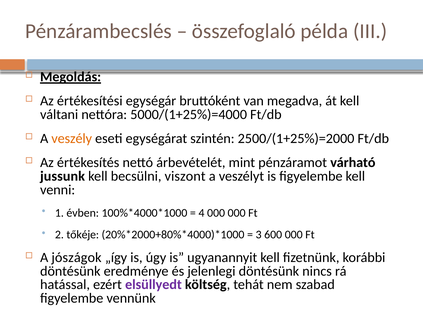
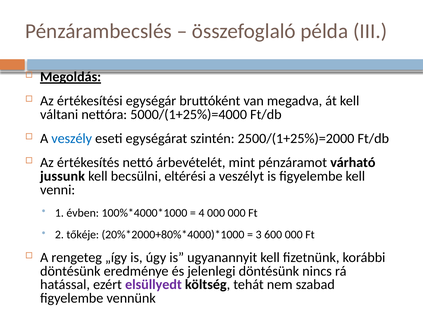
veszély colour: orange -> blue
viszont: viszont -> eltérési
jószágok: jószágok -> rengeteg
